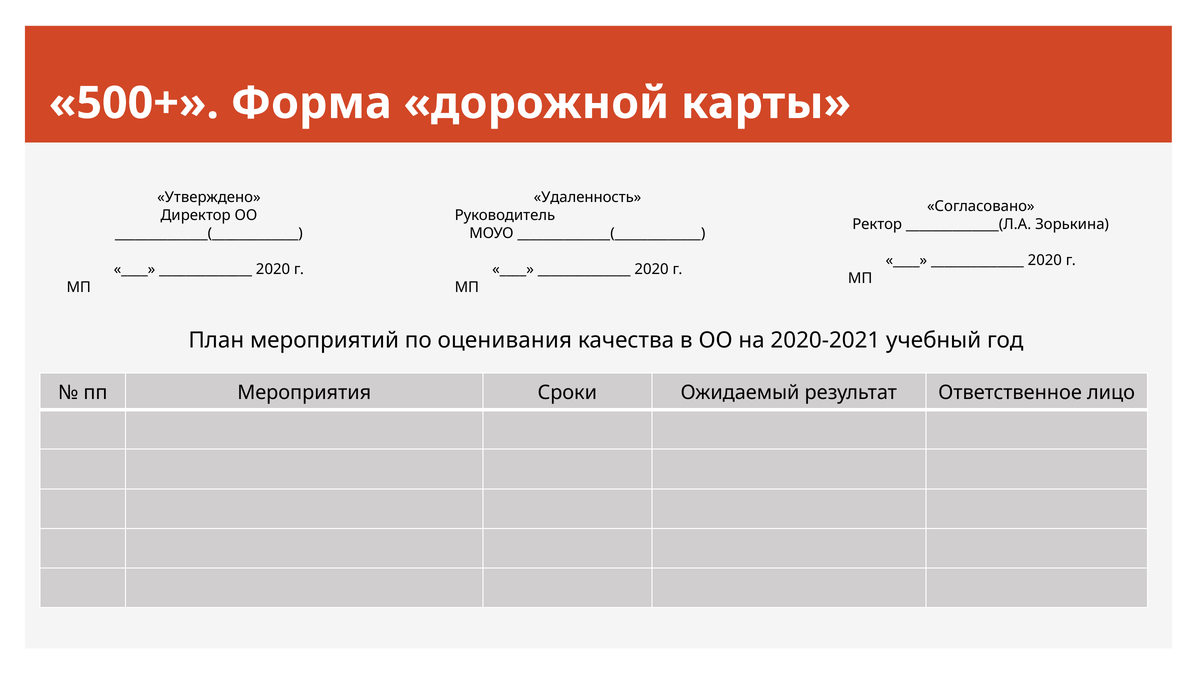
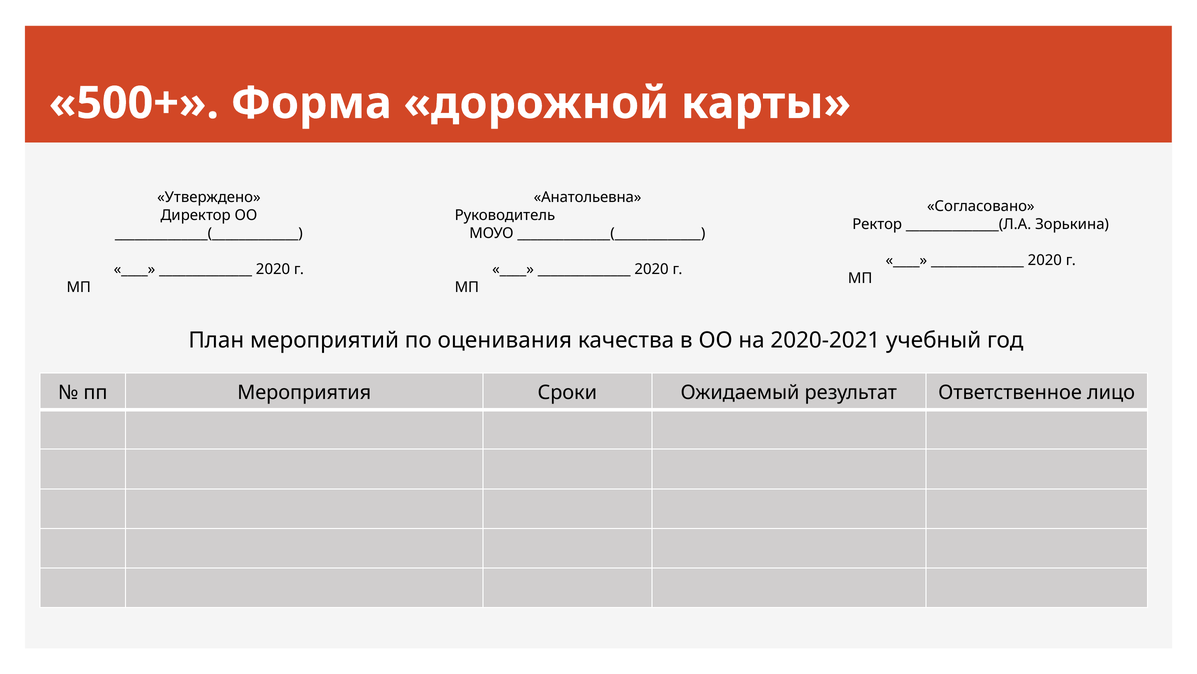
Удаленность: Удаленность -> Анатольевна
